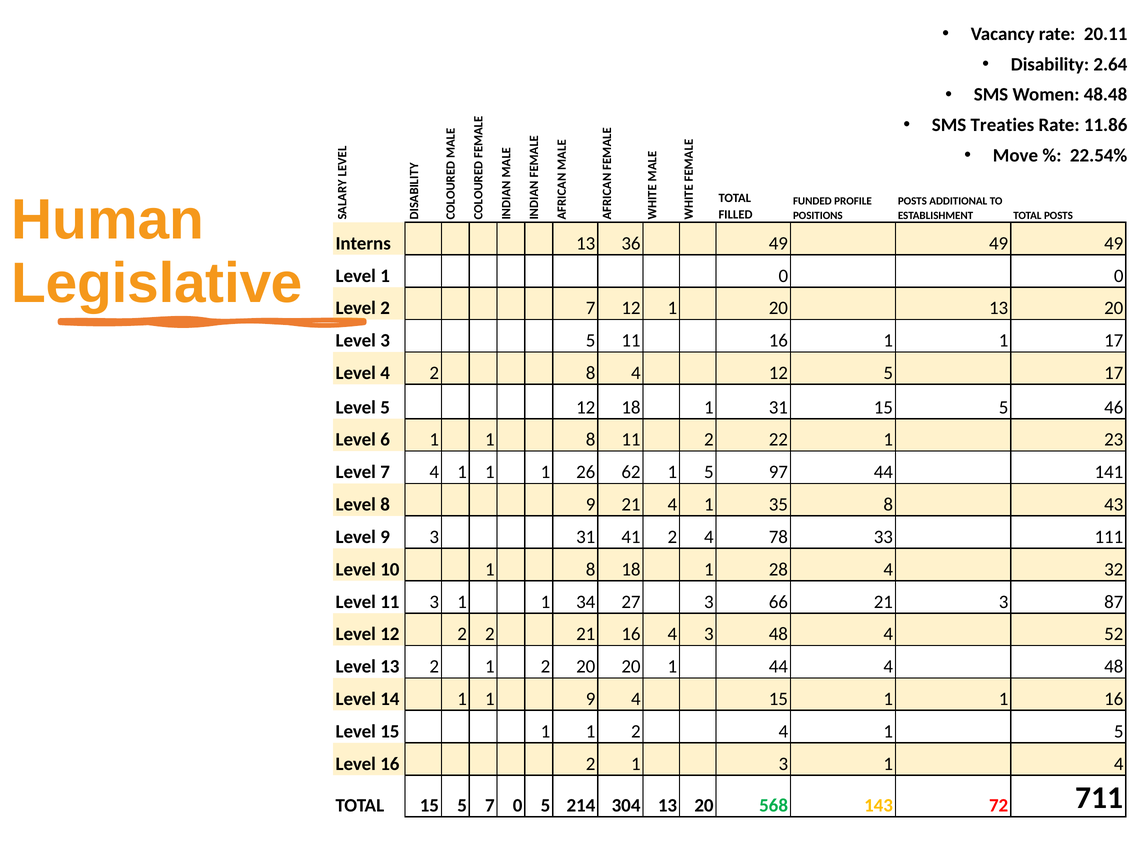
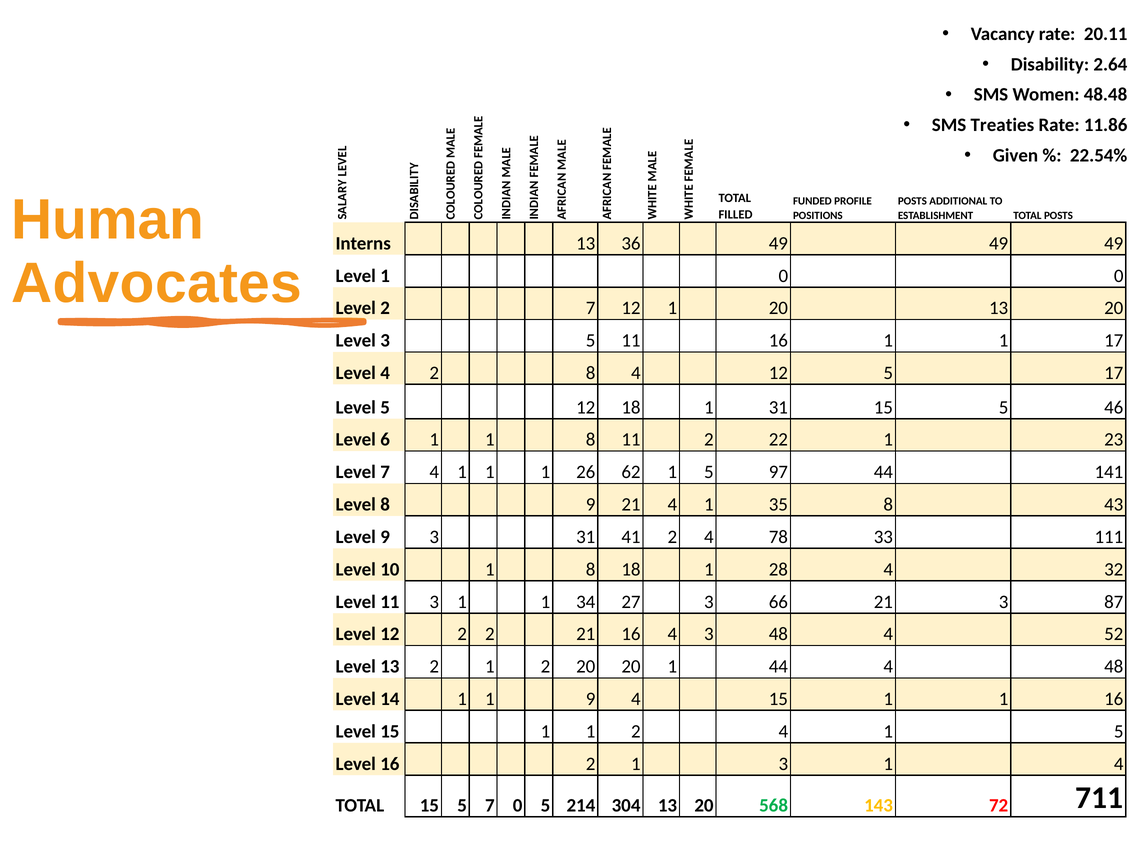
Move: Move -> Given
Legislative: Legislative -> Advocates
